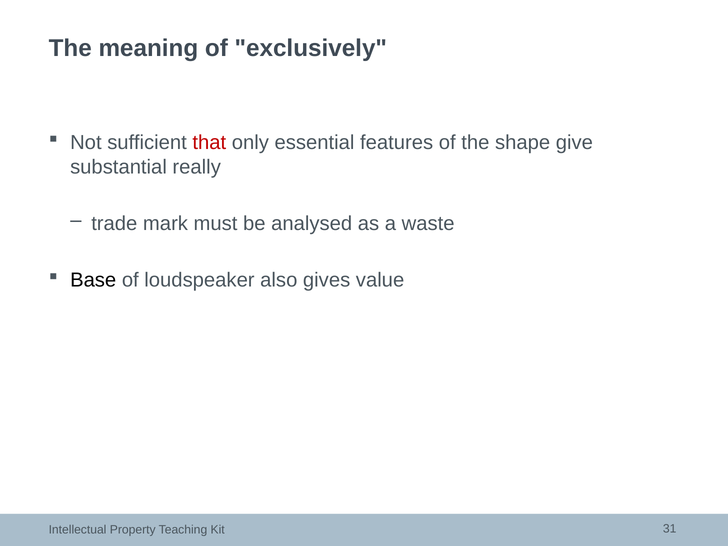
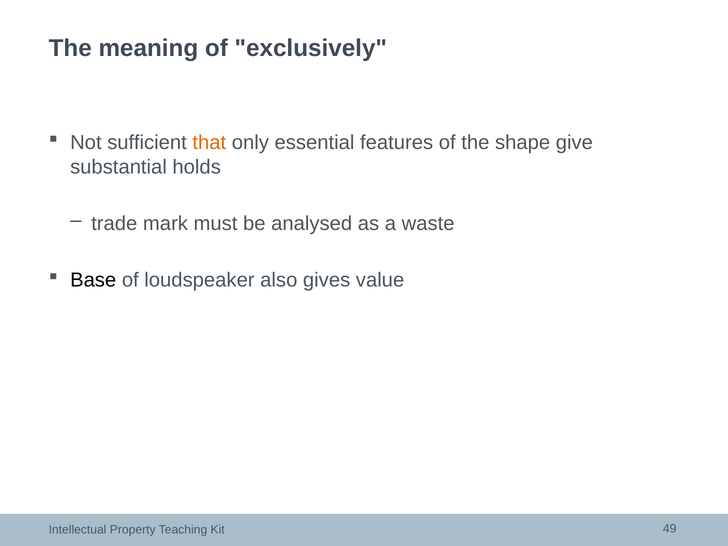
that colour: red -> orange
really: really -> holds
31: 31 -> 49
